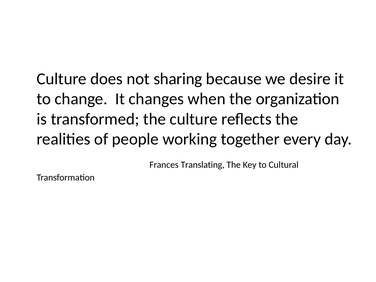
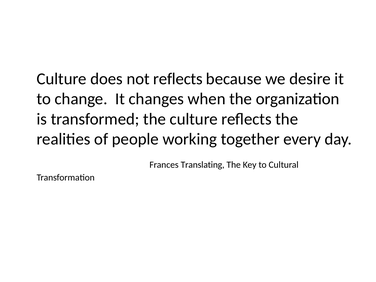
not sharing: sharing -> reflects
